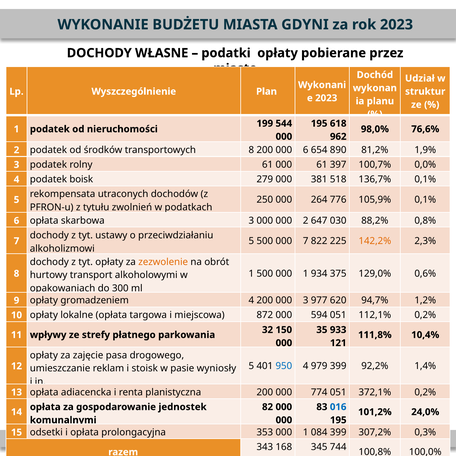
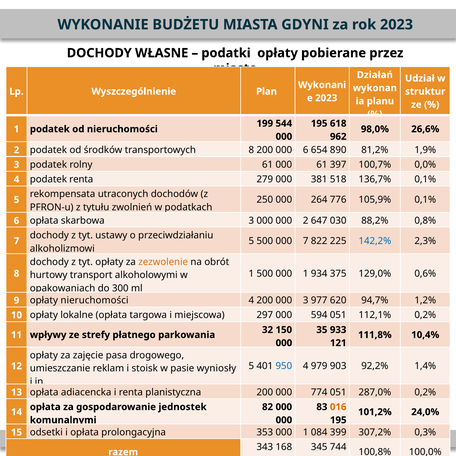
Dochód: Dochód -> Działań
76,6%: 76,6% -> 26,6%
podatek boisk: boisk -> renta
142,2% colour: orange -> blue
opłaty gromadzeniem: gromadzeniem -> nieruchomości
872: 872 -> 297
979 399: 399 -> 903
372,1%: 372,1% -> 287,0%
016 colour: blue -> orange
